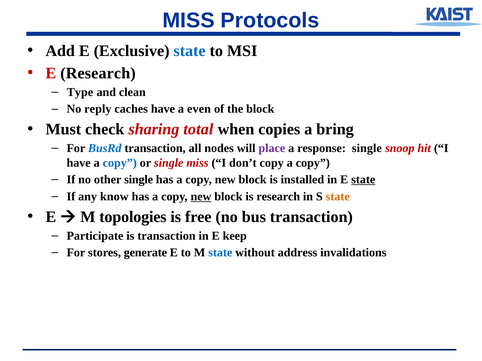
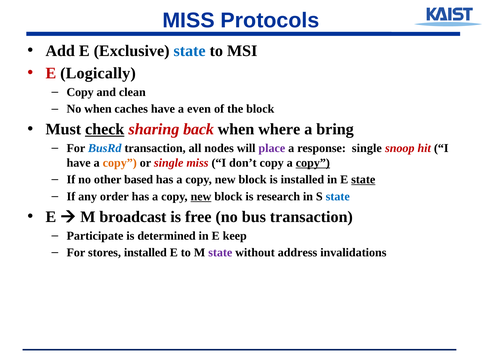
E Research: Research -> Logically
Type at (80, 92): Type -> Copy
No reply: reply -> when
check underline: none -> present
total: total -> back
copies: copies -> where
copy at (120, 163) colour: blue -> orange
copy at (313, 163) underline: none -> present
other single: single -> based
know: know -> order
state at (338, 197) colour: orange -> blue
topologies: topologies -> broadcast
is transaction: transaction -> determined
stores generate: generate -> installed
state at (220, 253) colour: blue -> purple
